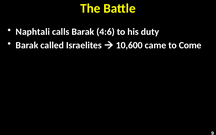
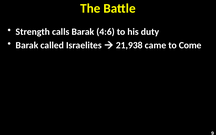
Naphtali: Naphtali -> Strength
10,600: 10,600 -> 21,938
